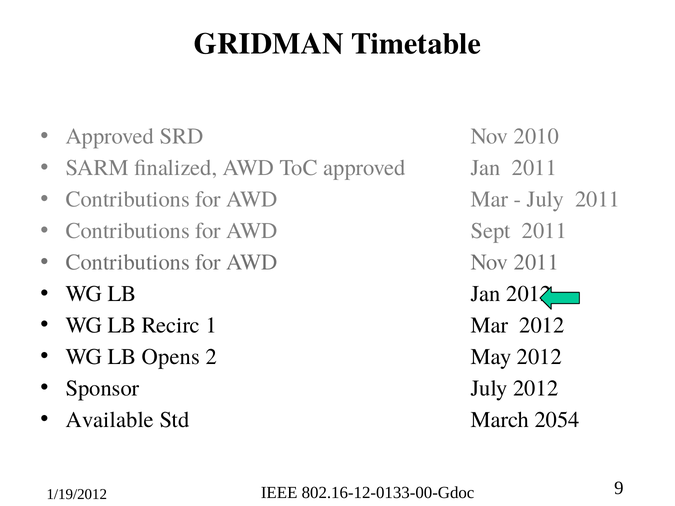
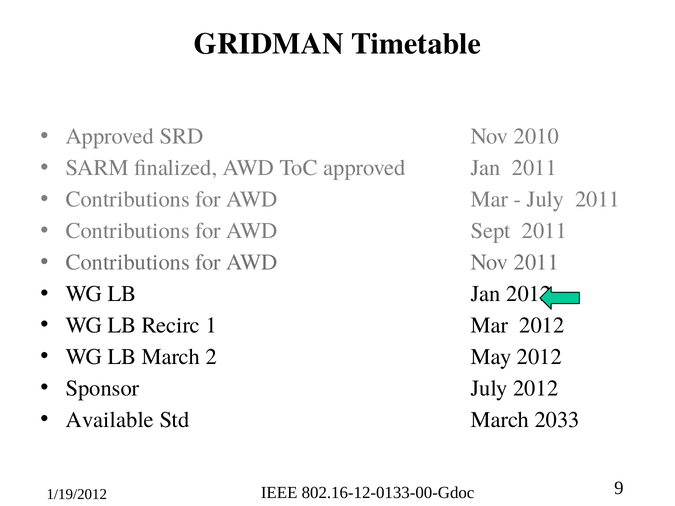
LB Opens: Opens -> March
2054: 2054 -> 2033
